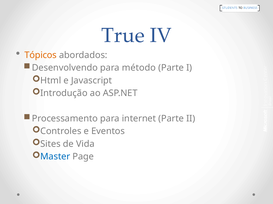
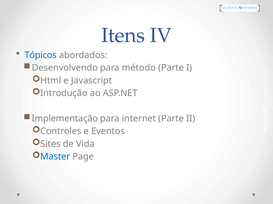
True: True -> Itens
Tópicos colour: orange -> blue
Processamento: Processamento -> Implementação
